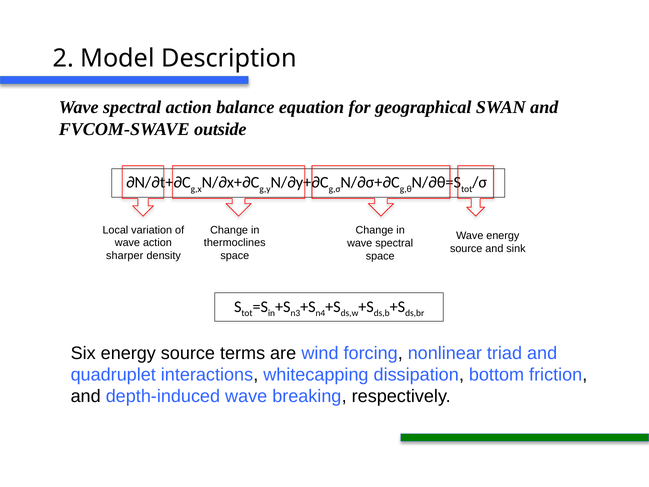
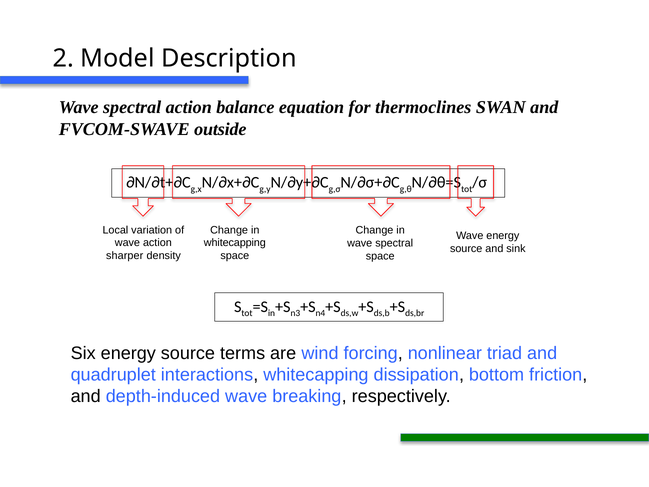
geographical: geographical -> thermoclines
thermoclines at (235, 243): thermoclines -> whitecapping
